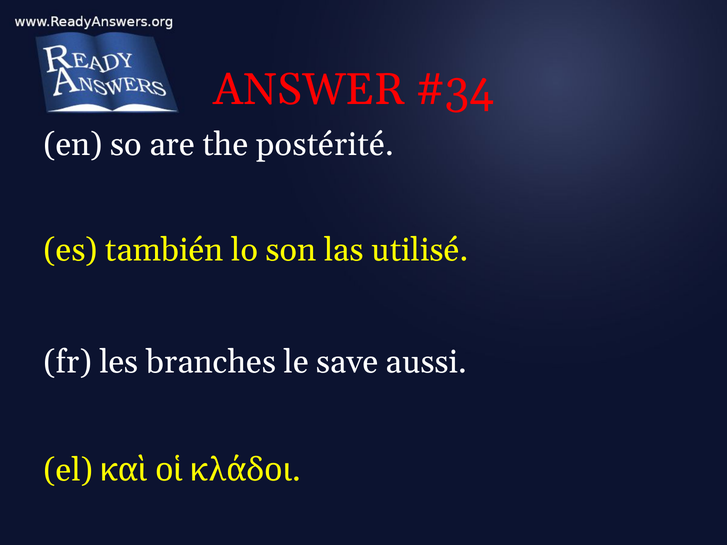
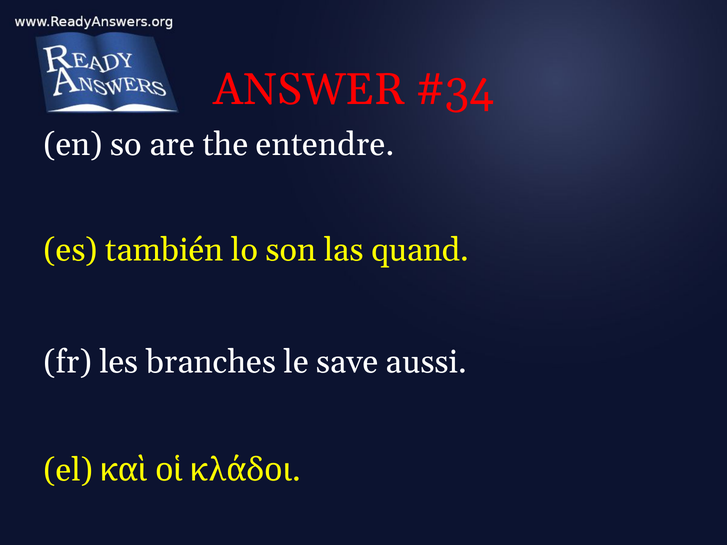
postérité: postérité -> entendre
utilisé: utilisé -> quand
